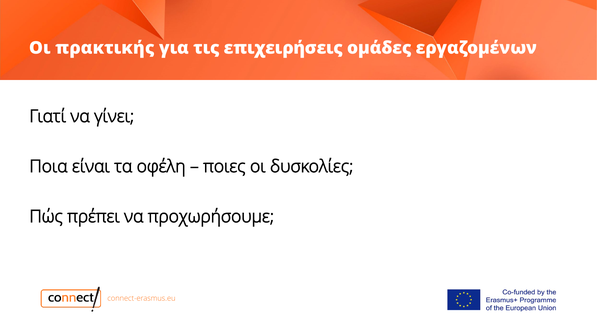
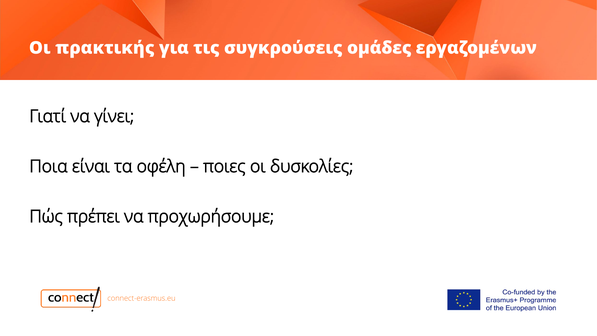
επιχειρήσεις: επιχειρήσεις -> συγκρούσεις
